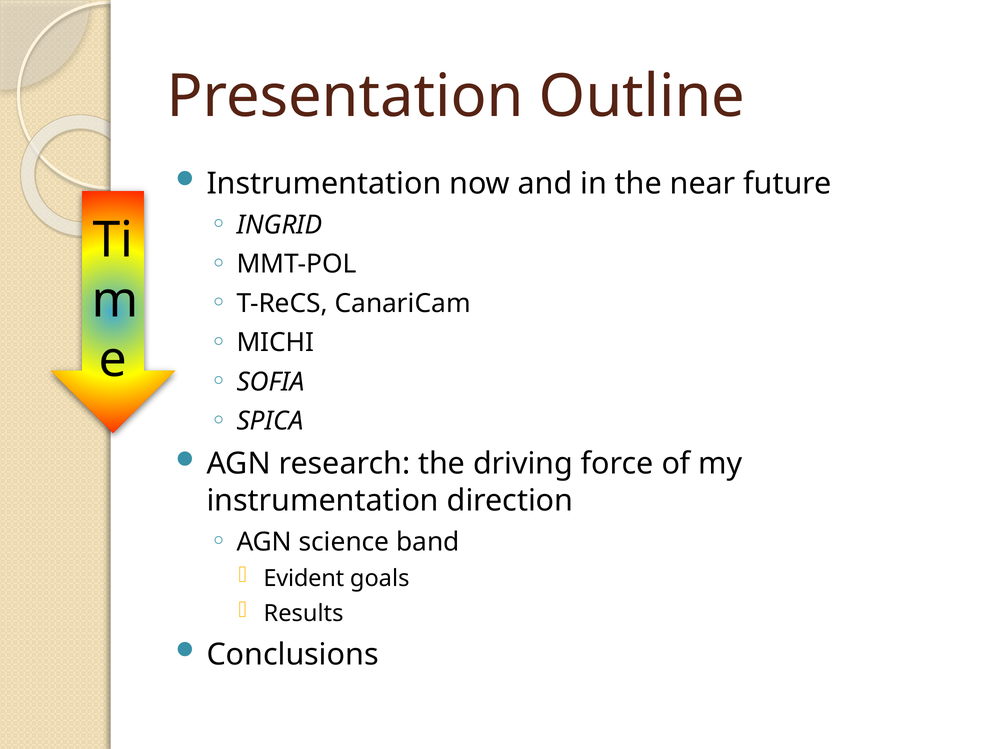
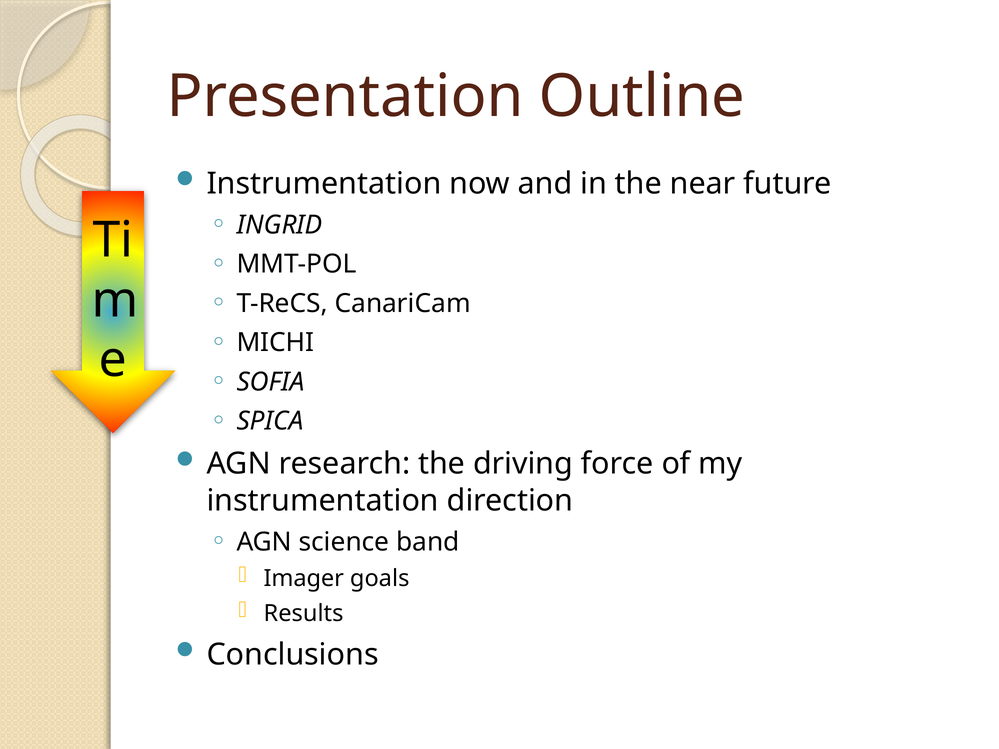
Evident: Evident -> Imager
